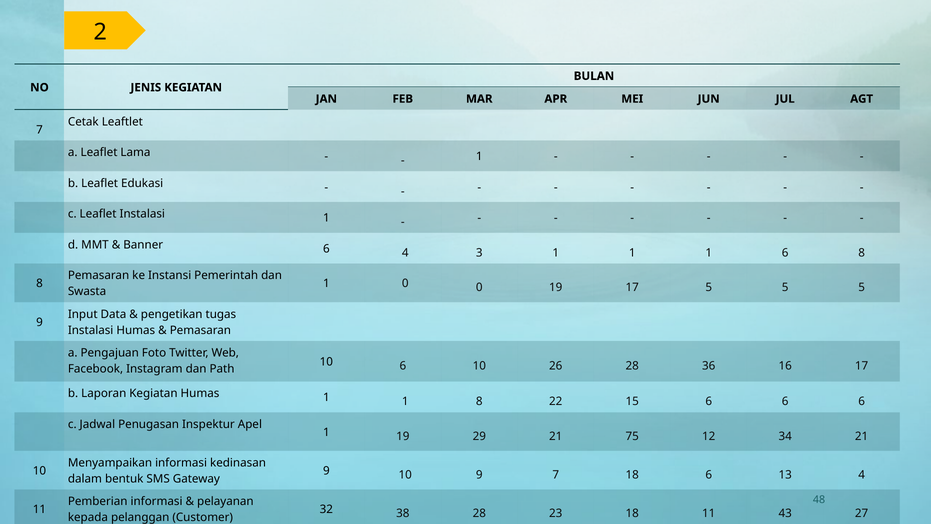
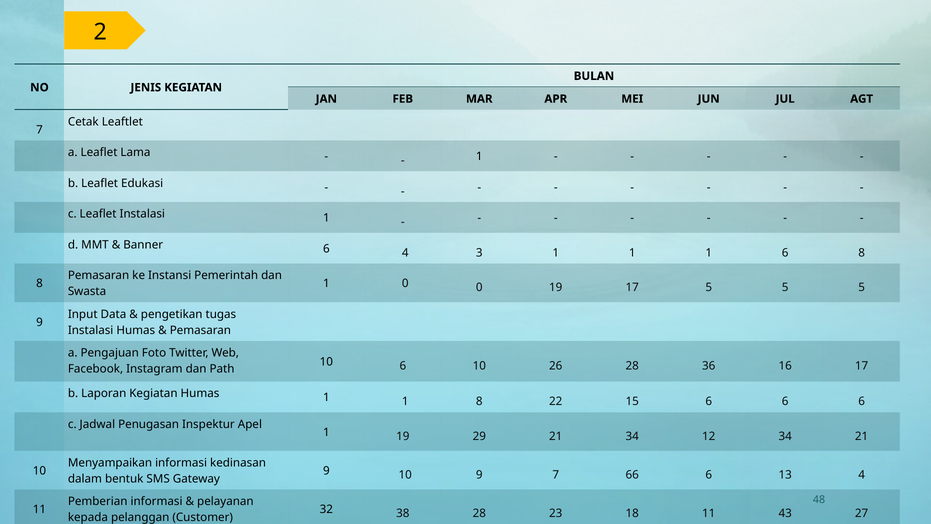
21 75: 75 -> 34
7 18: 18 -> 66
